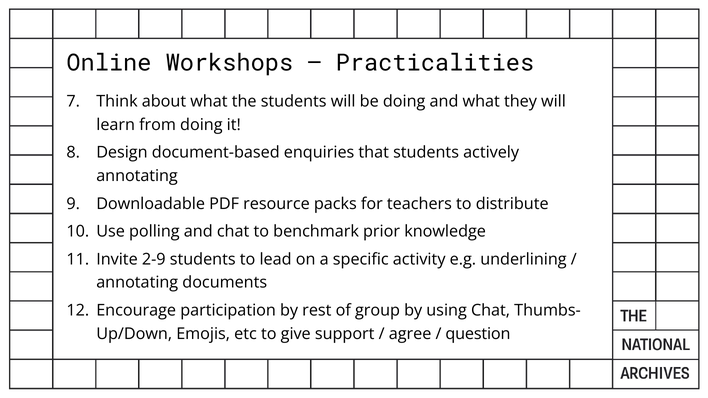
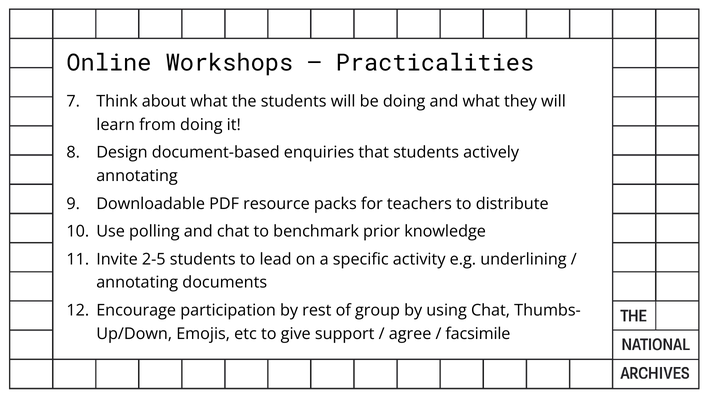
2-9: 2-9 -> 2-5
question: question -> facsimile
